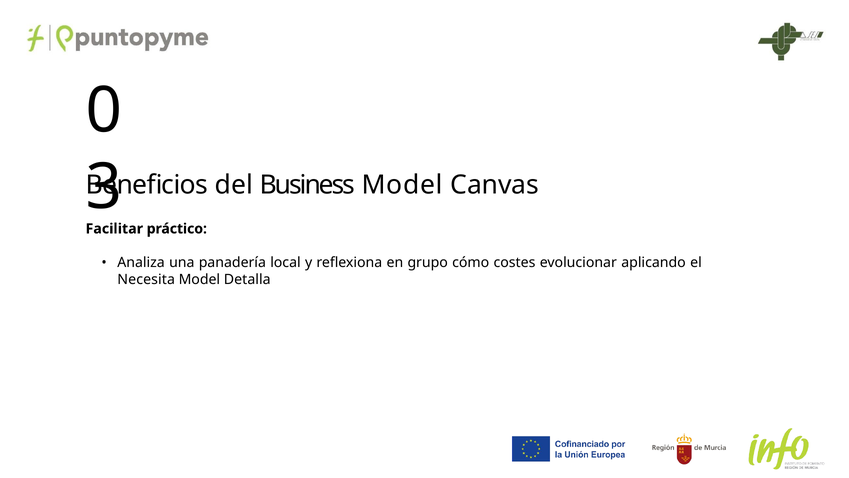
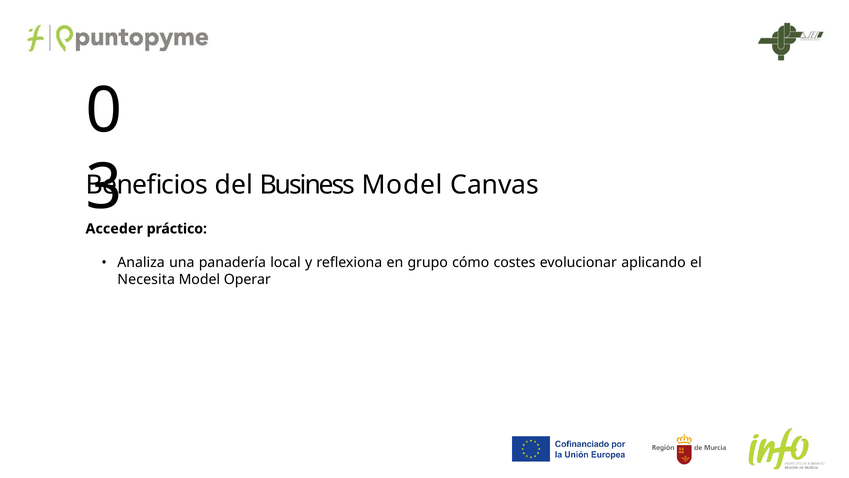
Facilitar: Facilitar -> Acceder
Detalla: Detalla -> Operar
